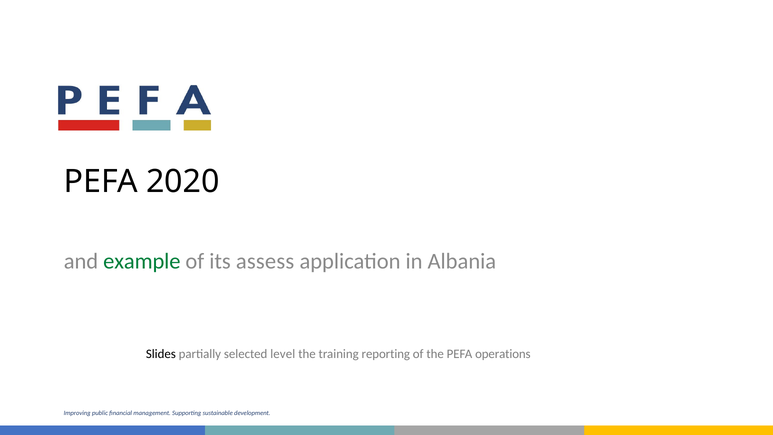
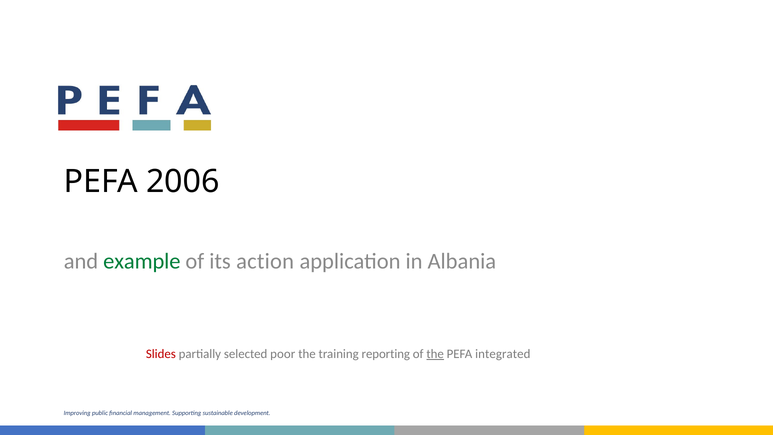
2020: 2020 -> 2006
assess: assess -> action
Slides colour: black -> red
level: level -> poor
the at (435, 354) underline: none -> present
operations: operations -> integrated
